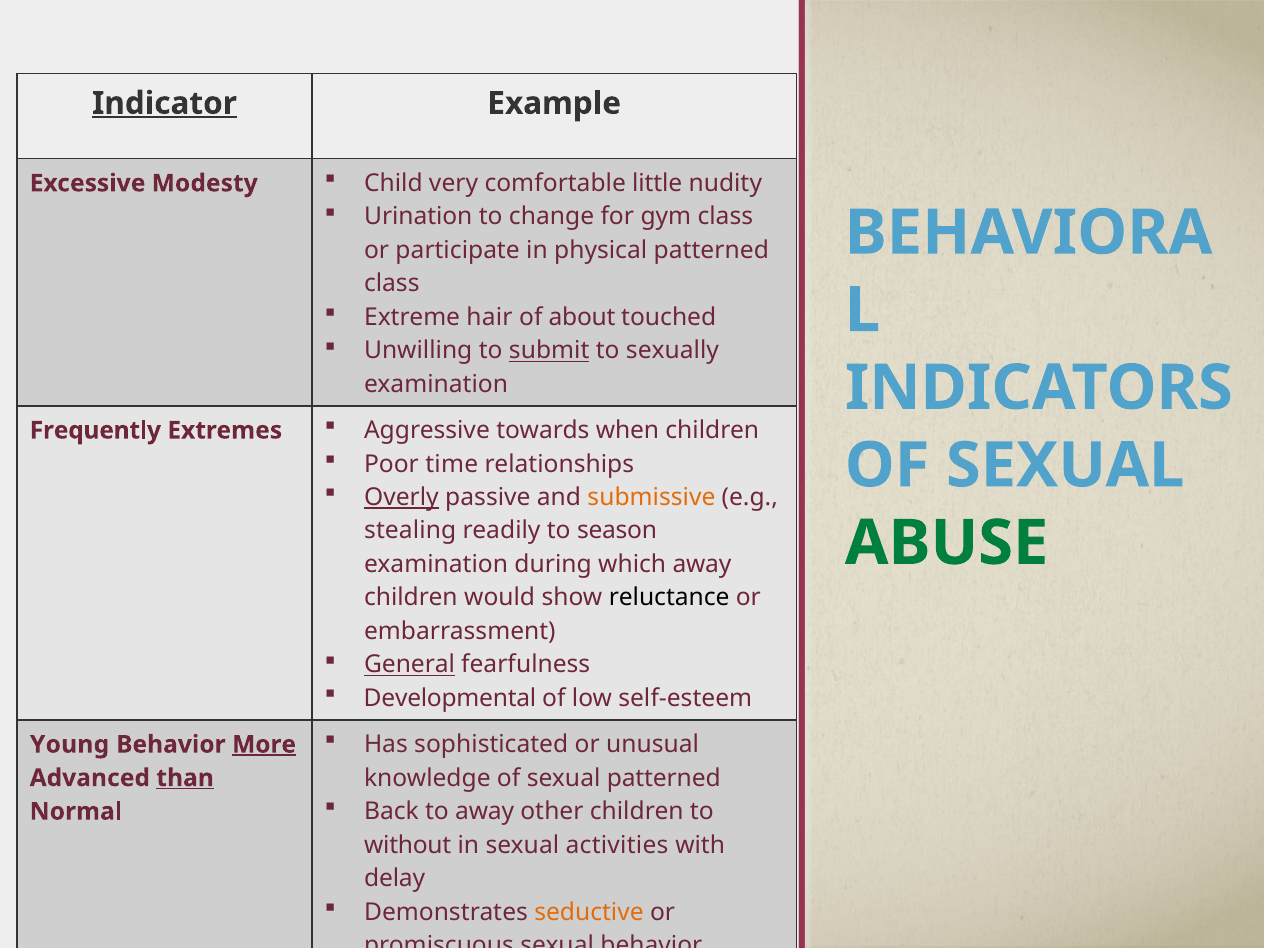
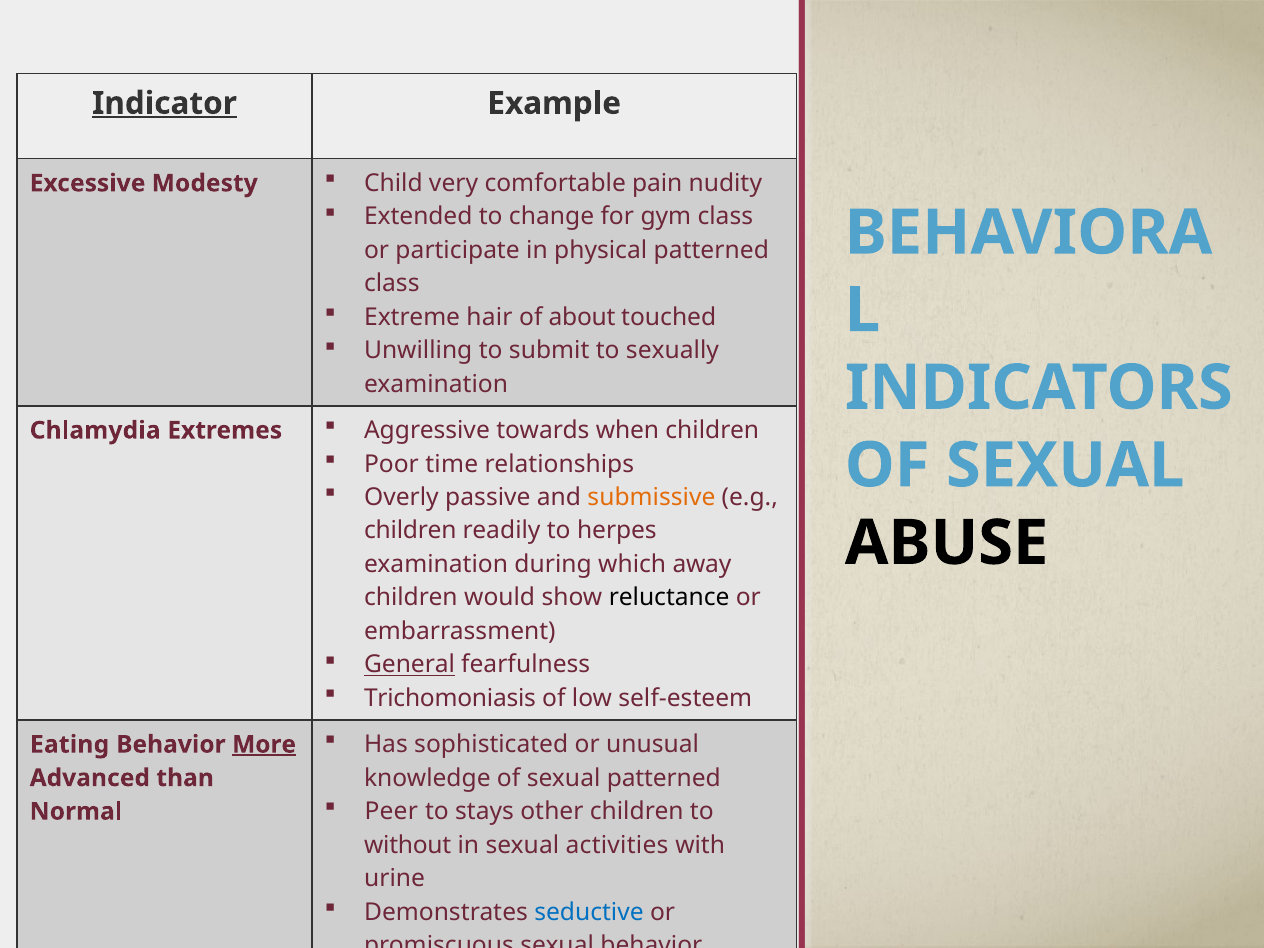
little: little -> pain
Urination: Urination -> Extended
submit underline: present -> none
Frequently: Frequently -> Chlamydia
Overly underline: present -> none
stealing at (410, 531): stealing -> children
season: season -> herpes
ABUSE colour: green -> black
Developmental: Developmental -> Trichomoniasis
Young: Young -> Eating
than underline: present -> none
Back: Back -> Peer
to away: away -> stays
delay: delay -> urine
seductive colour: orange -> blue
